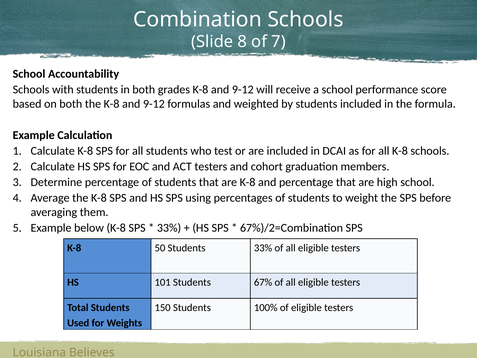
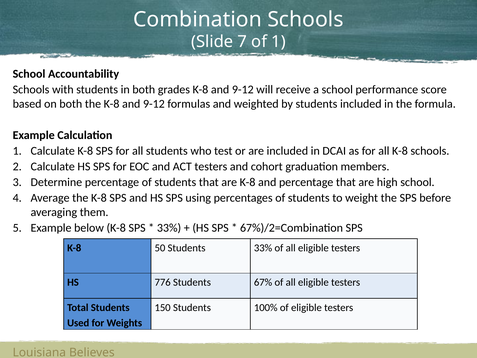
8: 8 -> 7
of 7: 7 -> 1
101: 101 -> 776
